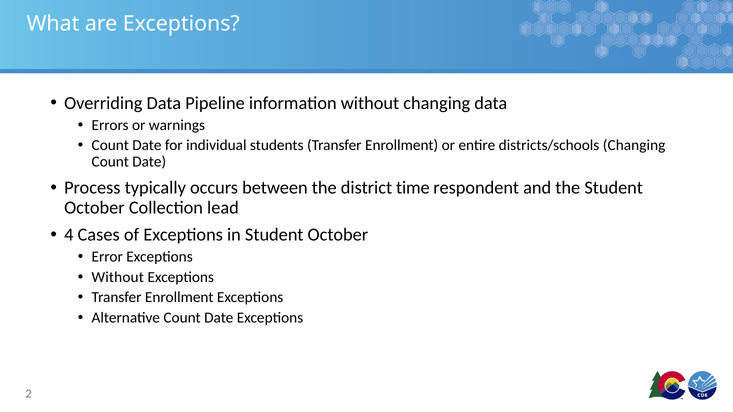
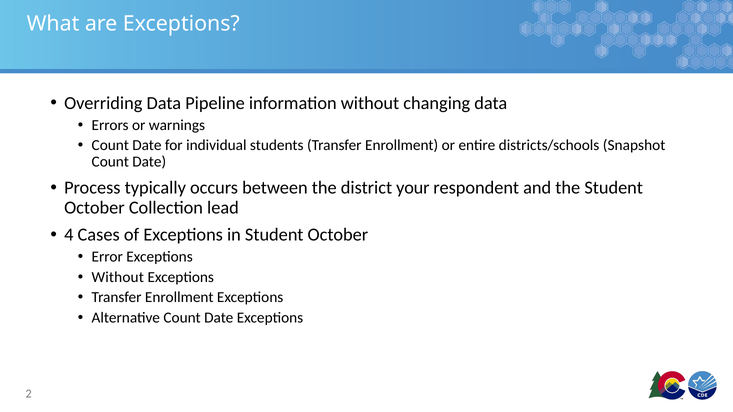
districts/schools Changing: Changing -> Snapshot
time: time -> your
